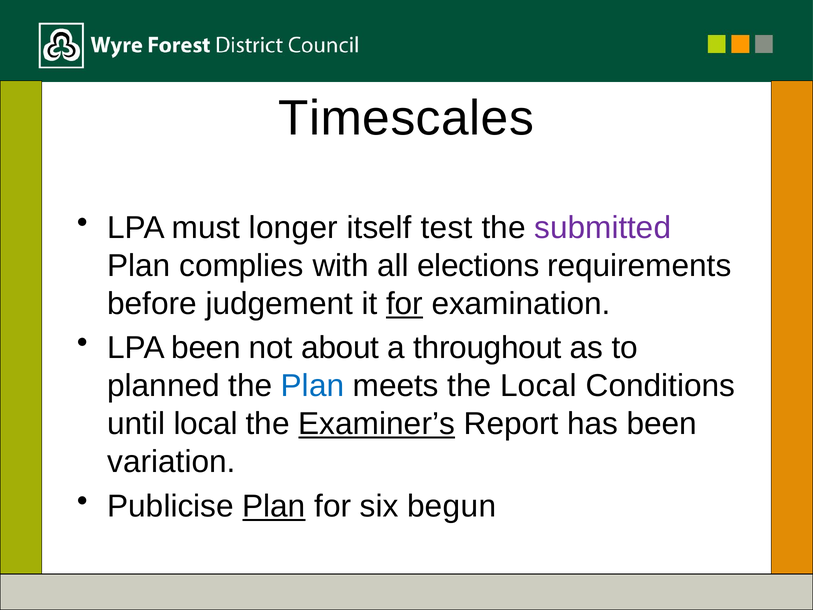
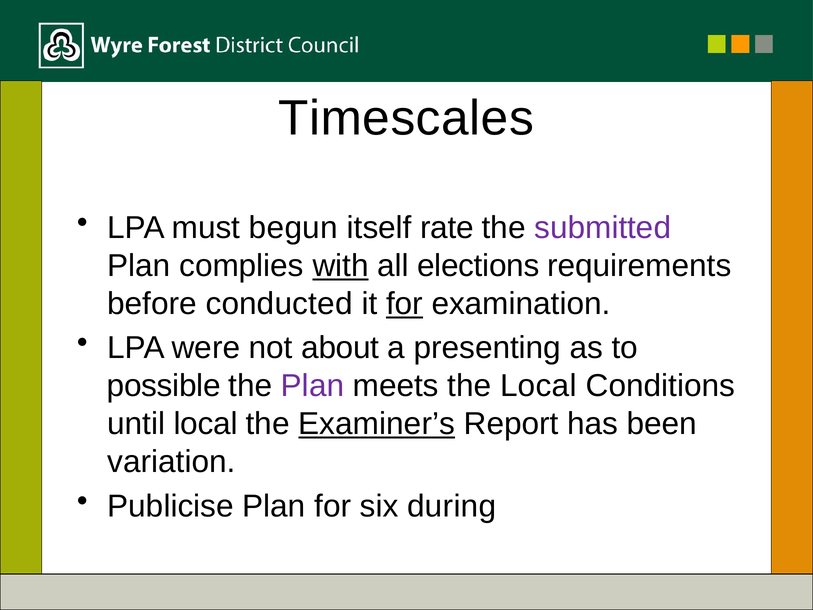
longer: longer -> begun
test: test -> rate
with underline: none -> present
judgement: judgement -> conducted
LPA been: been -> were
throughout: throughout -> presenting
planned: planned -> possible
Plan at (313, 386) colour: blue -> purple
Plan at (274, 506) underline: present -> none
begun: begun -> during
